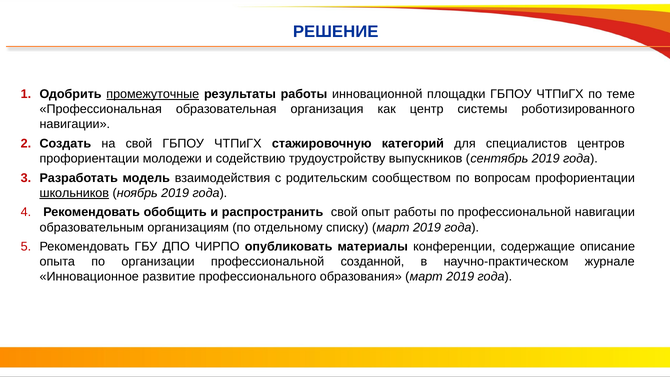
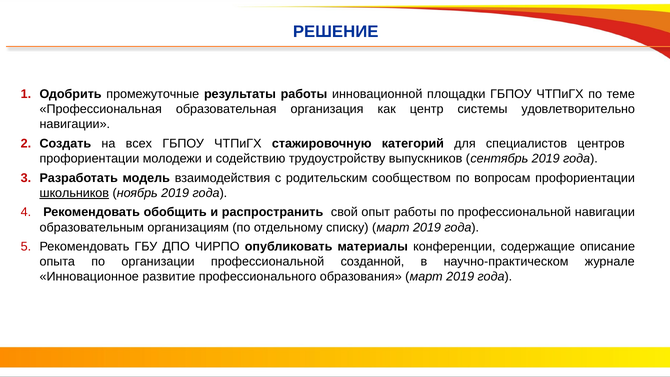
промежуточные underline: present -> none
роботизированного: роботизированного -> удовлетворительно
на свой: свой -> всех
